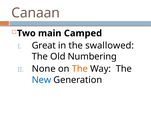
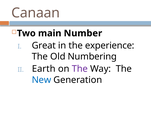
Camped: Camped -> Number
swallowed: swallowed -> experience
None: None -> Earth
The at (80, 69) colour: orange -> purple
